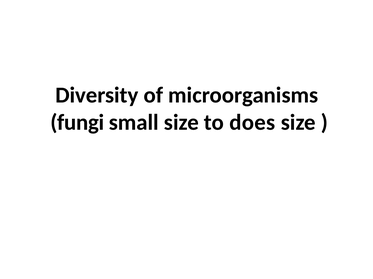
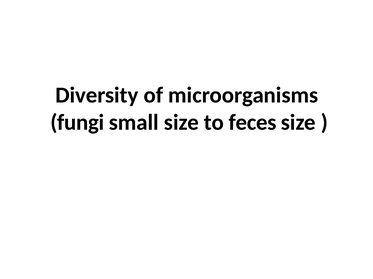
does: does -> feces
